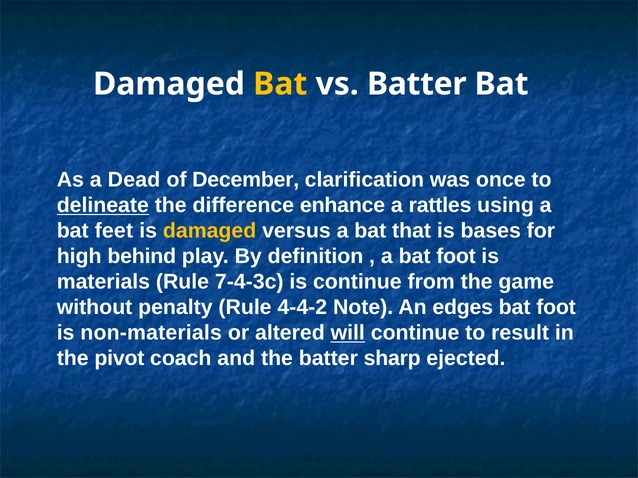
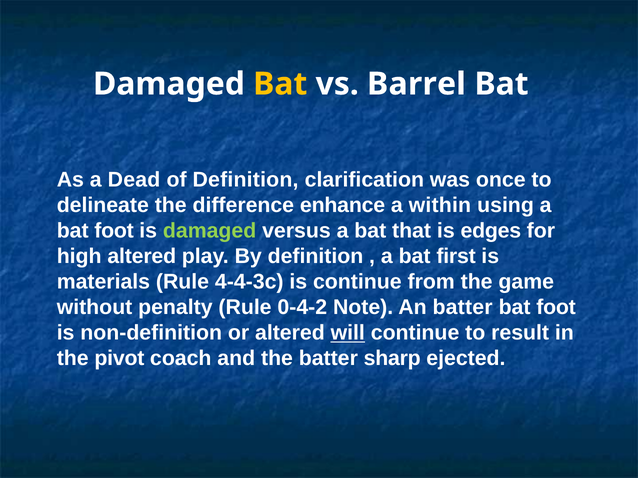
vs Batter: Batter -> Barrel
of December: December -> Definition
delineate underline: present -> none
rattles: rattles -> within
feet at (114, 231): feet -> foot
damaged at (210, 231) colour: yellow -> light green
bases: bases -> edges
high behind: behind -> altered
a bat foot: foot -> first
7-4-3c: 7-4-3c -> 4-4-3c
4-4-2: 4-4-2 -> 0-4-2
An edges: edges -> batter
non-materials: non-materials -> non-definition
